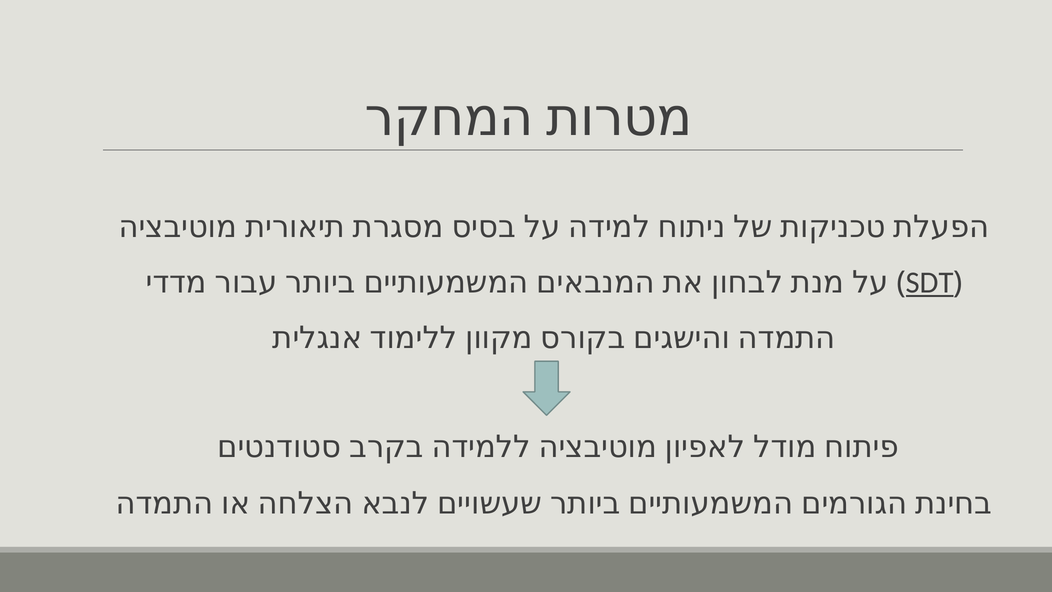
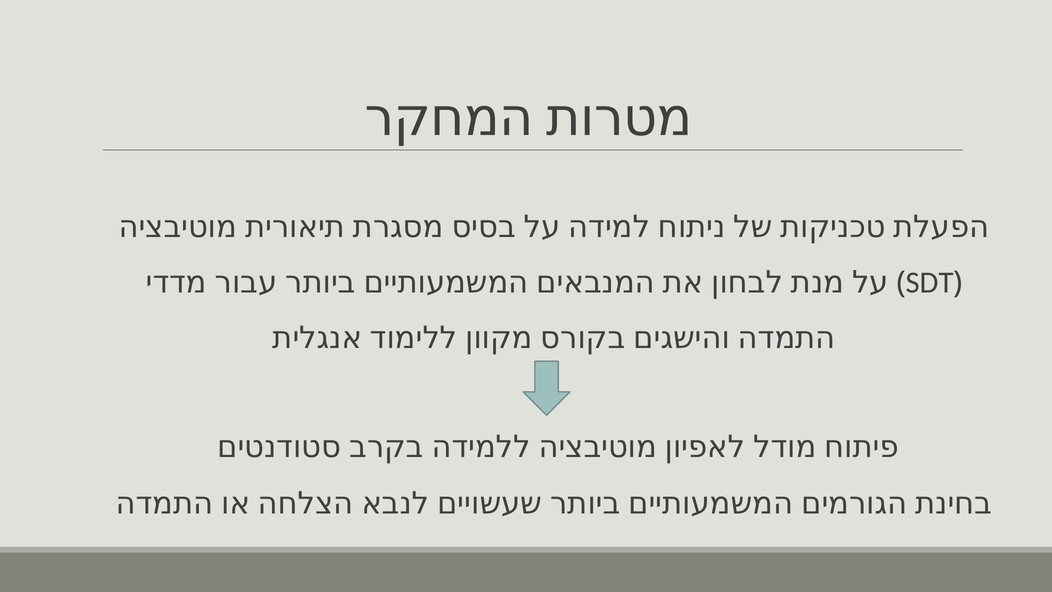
SDT underline: present -> none
